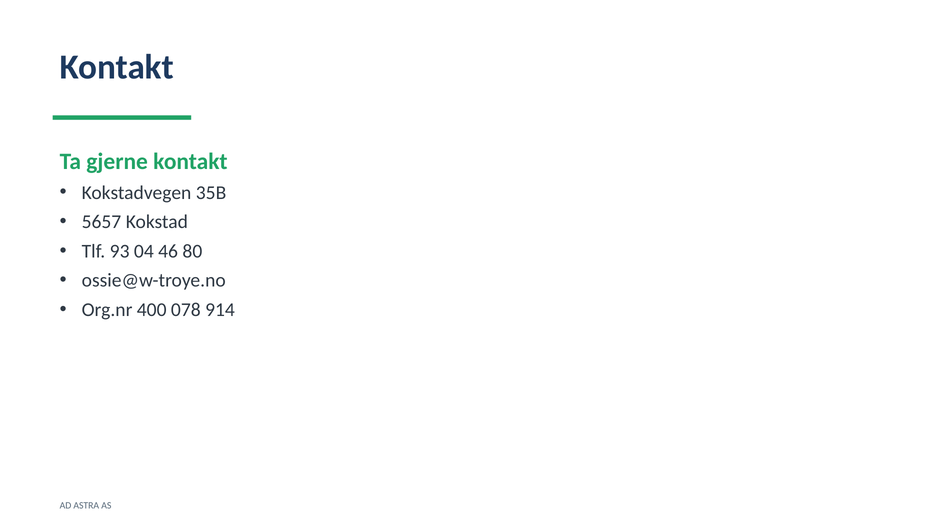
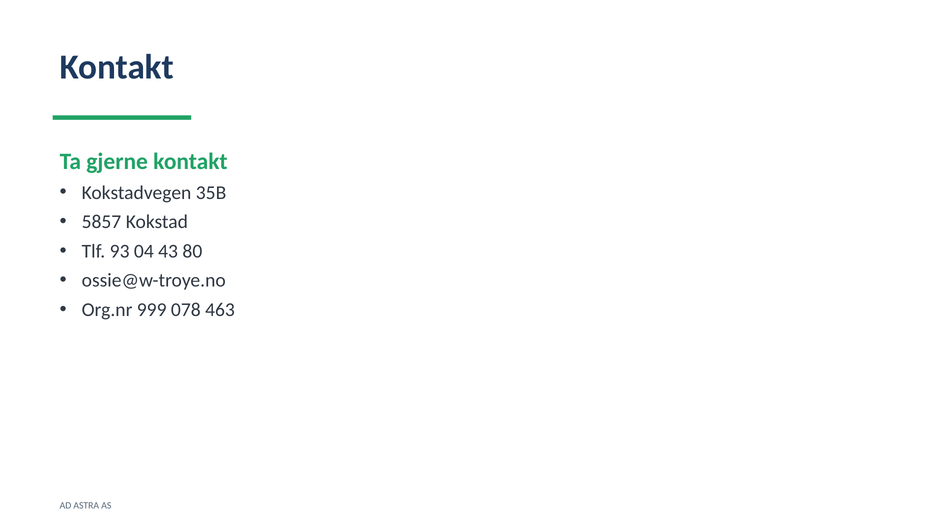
5657: 5657 -> 5857
46: 46 -> 43
400: 400 -> 999
914: 914 -> 463
